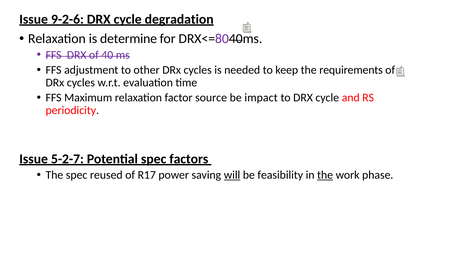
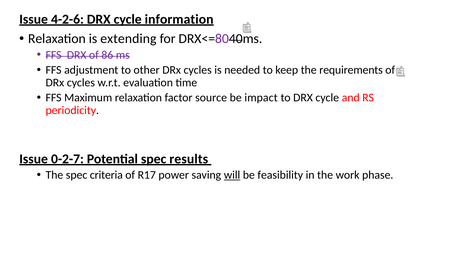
9-2-6: 9-2-6 -> 4-2-6
degradation: degradation -> information
determine: determine -> extending
40: 40 -> 86
5-2-7: 5-2-7 -> 0-2-7
factors: factors -> results
reused: reused -> criteria
the at (325, 175) underline: present -> none
